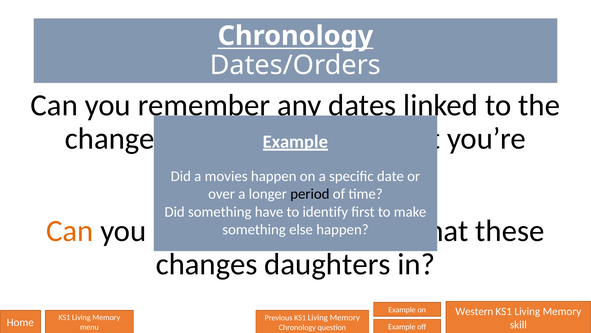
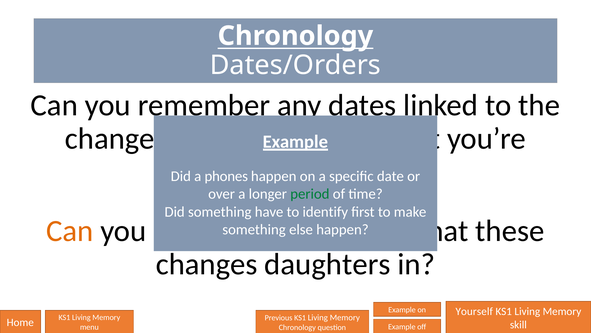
movies: movies -> phones
period colour: black -> green
Western: Western -> Yourself
